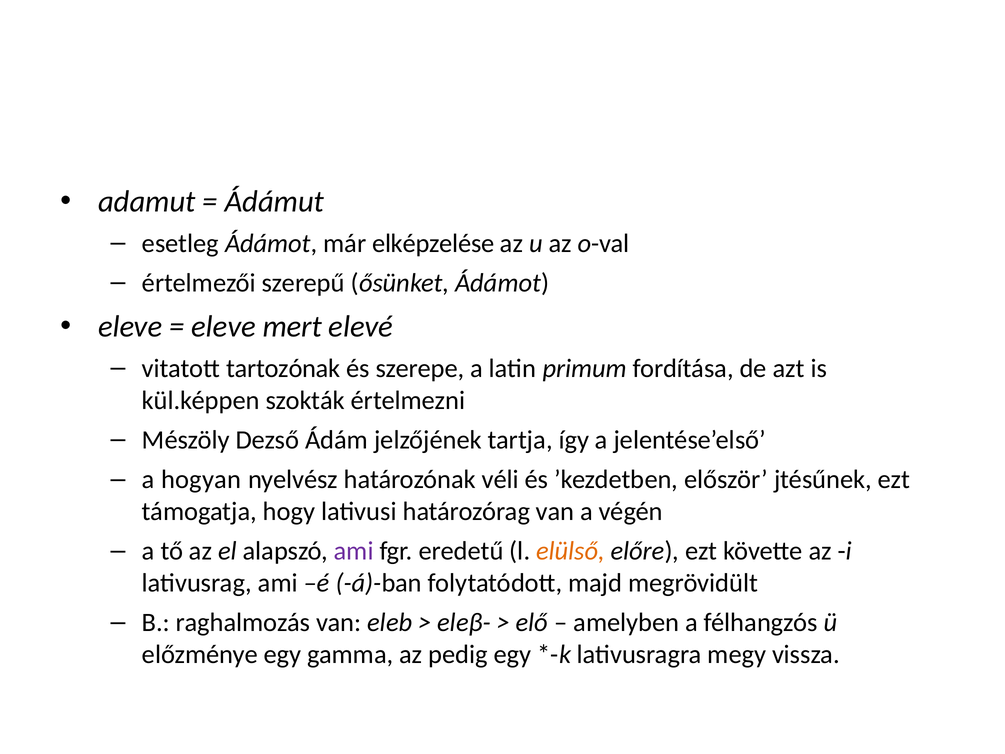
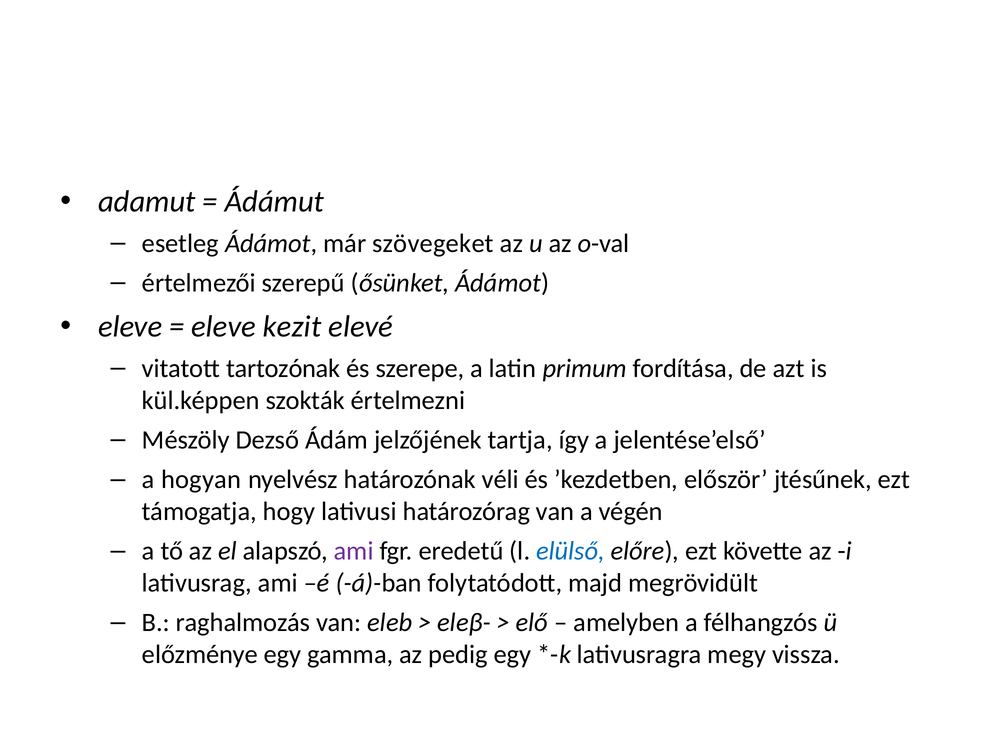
elképzelése: elképzelése -> szövegeket
mert: mert -> kezit
elülső colour: orange -> blue
